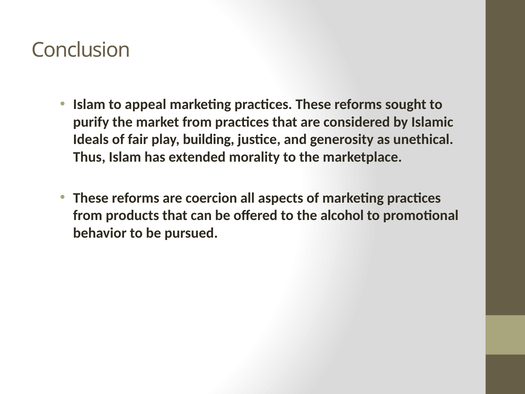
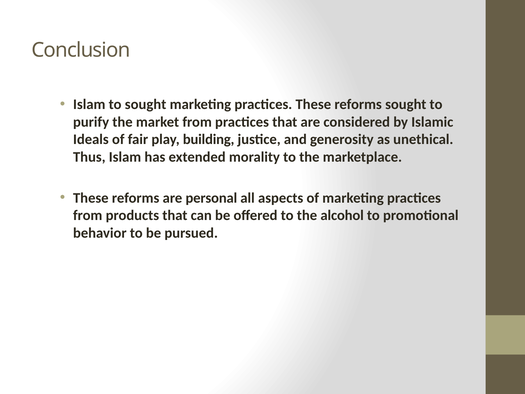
to appeal: appeal -> sought
coercion: coercion -> personal
